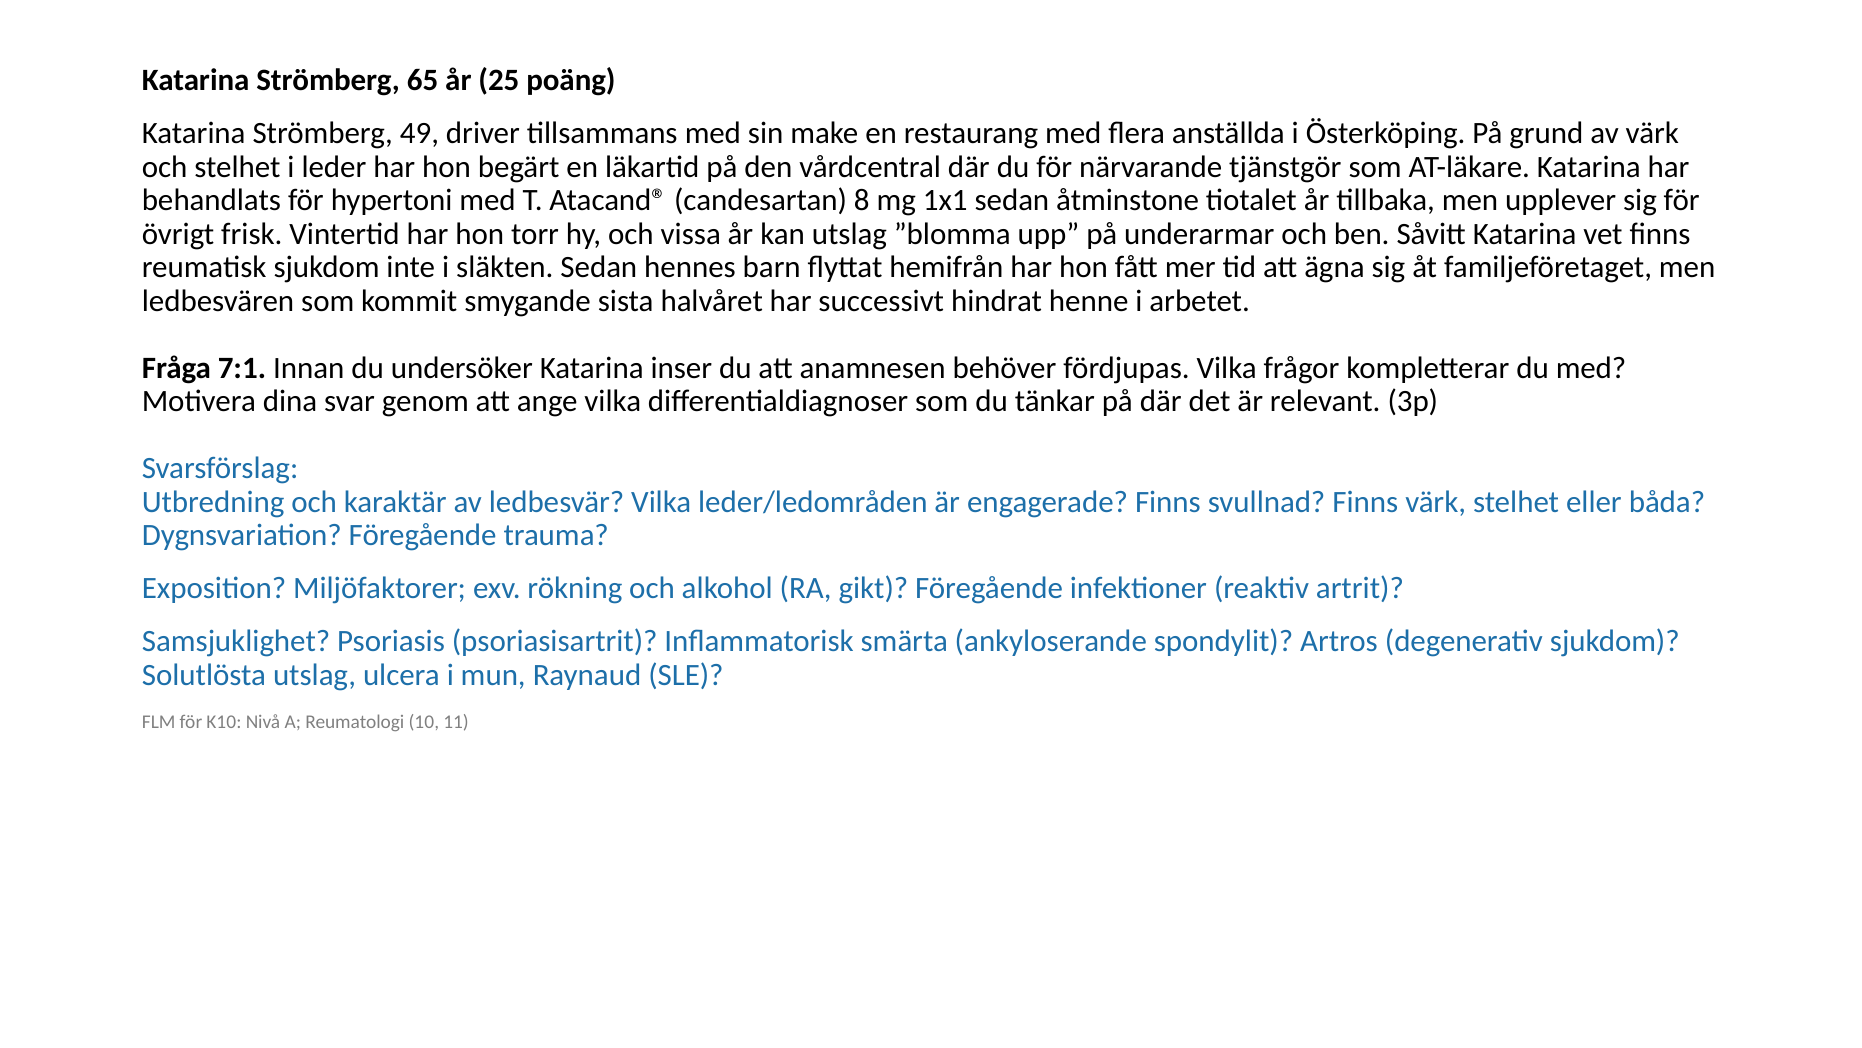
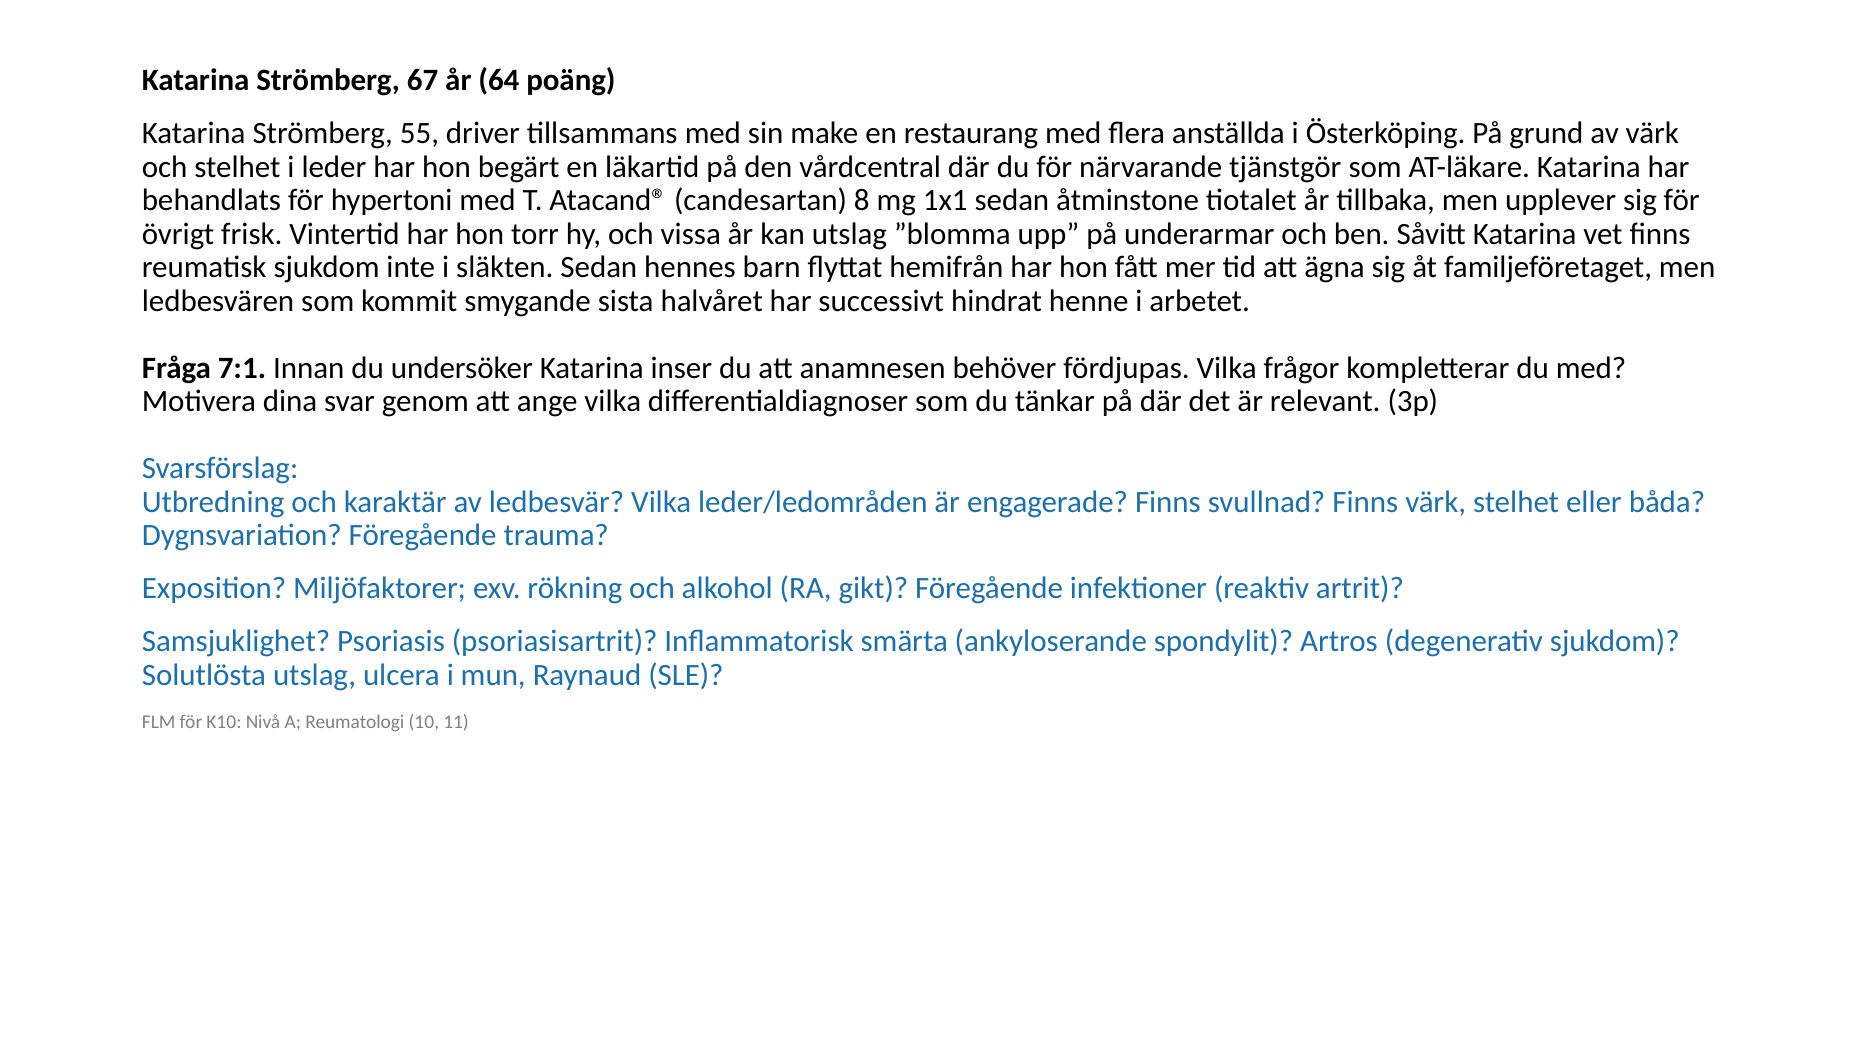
65: 65 -> 67
25: 25 -> 64
49: 49 -> 55
